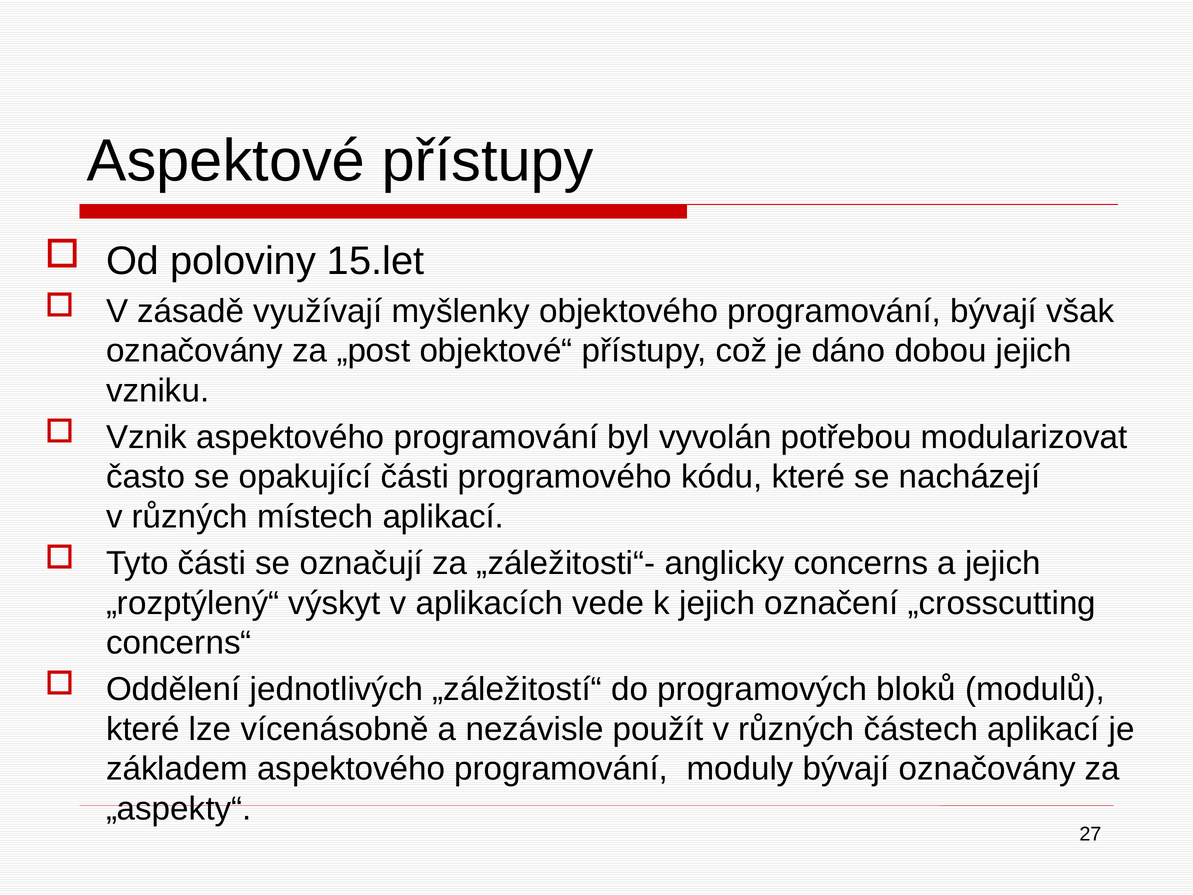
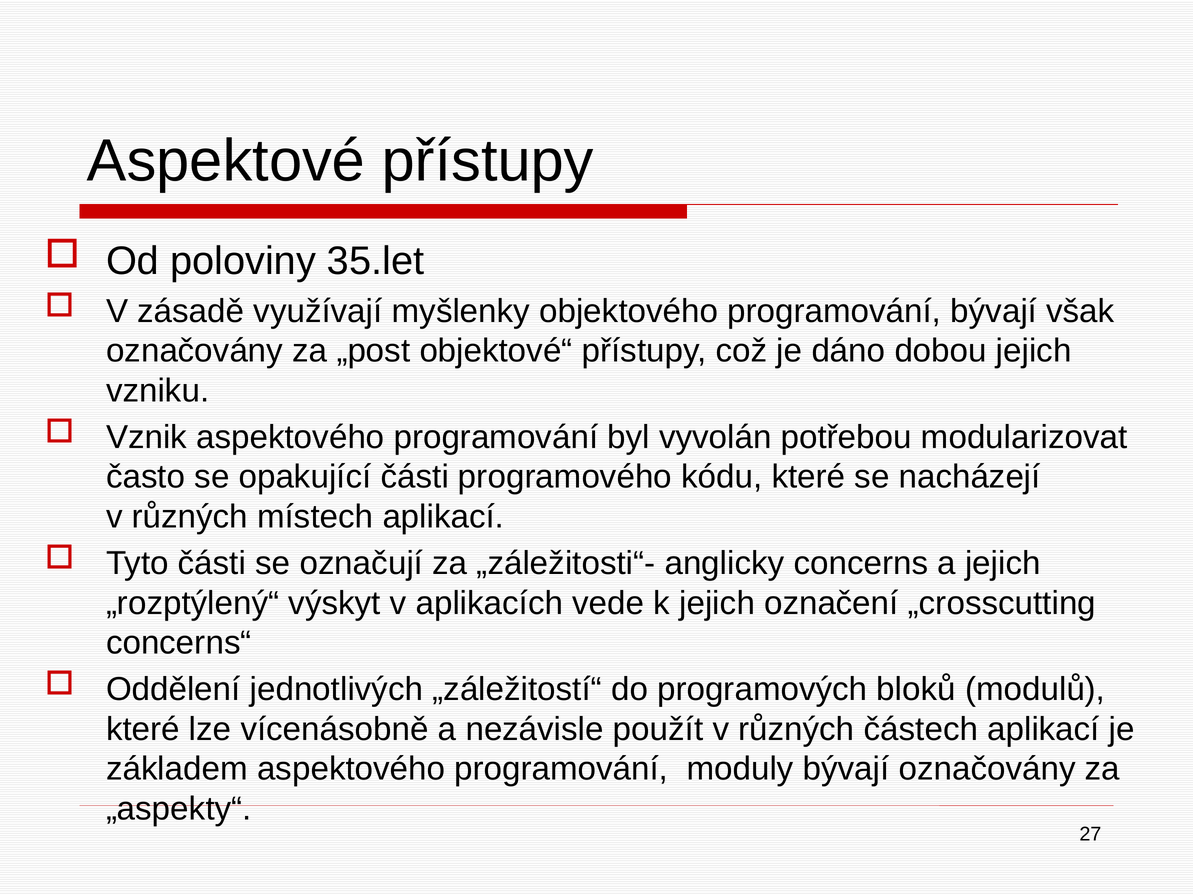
15.let: 15.let -> 35.let
